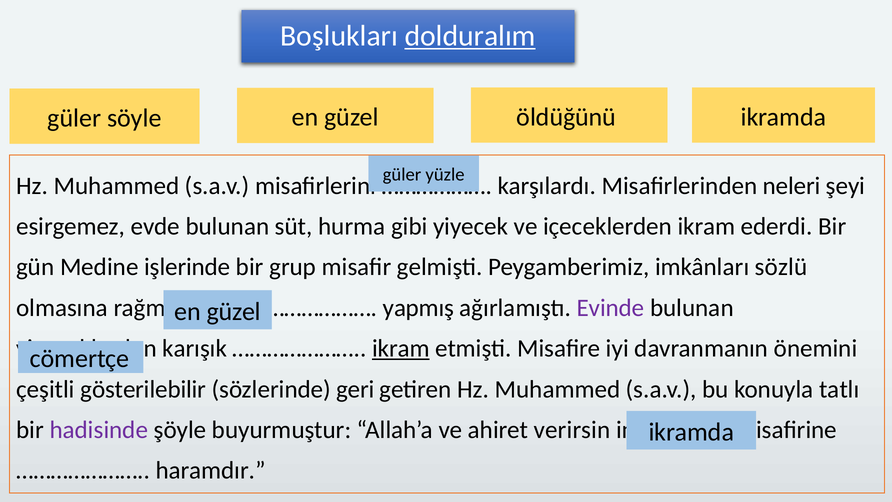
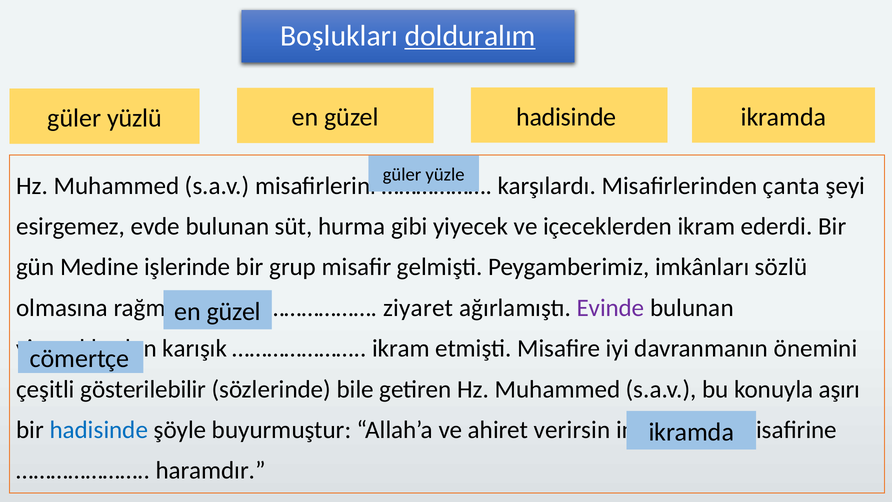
öldüğünü at (566, 117): öldüğünü -> hadisinde
söyle: söyle -> yüzlü
neleri: neleri -> çanta
yapmış: yapmış -> ziyaret
ikram at (401, 348) underline: present -> none
geri: geri -> bile
tatlı: tatlı -> aşırı
hadisinde at (99, 430) colour: purple -> blue
